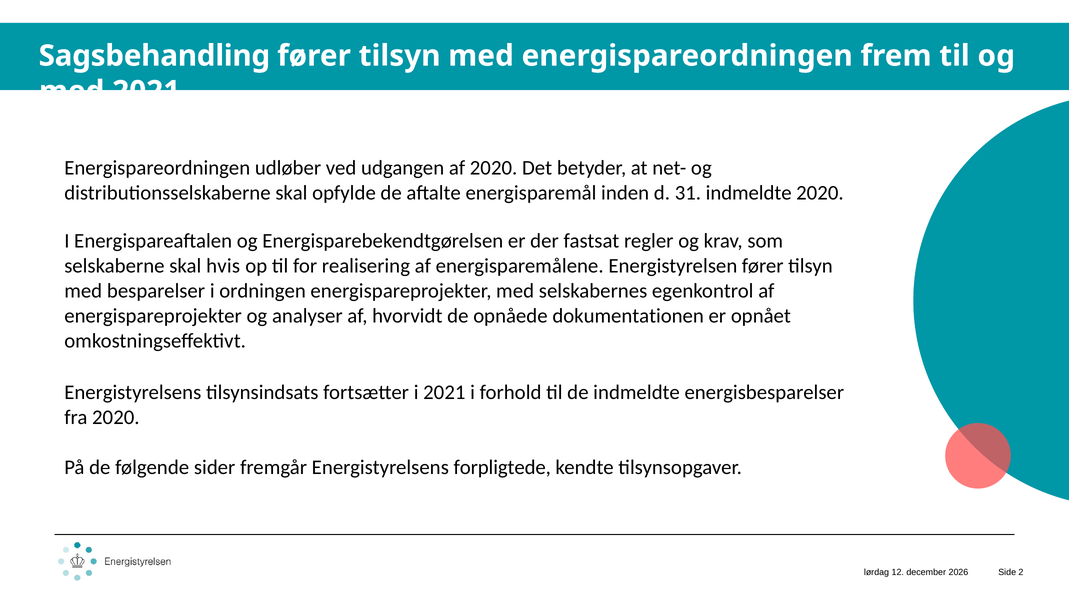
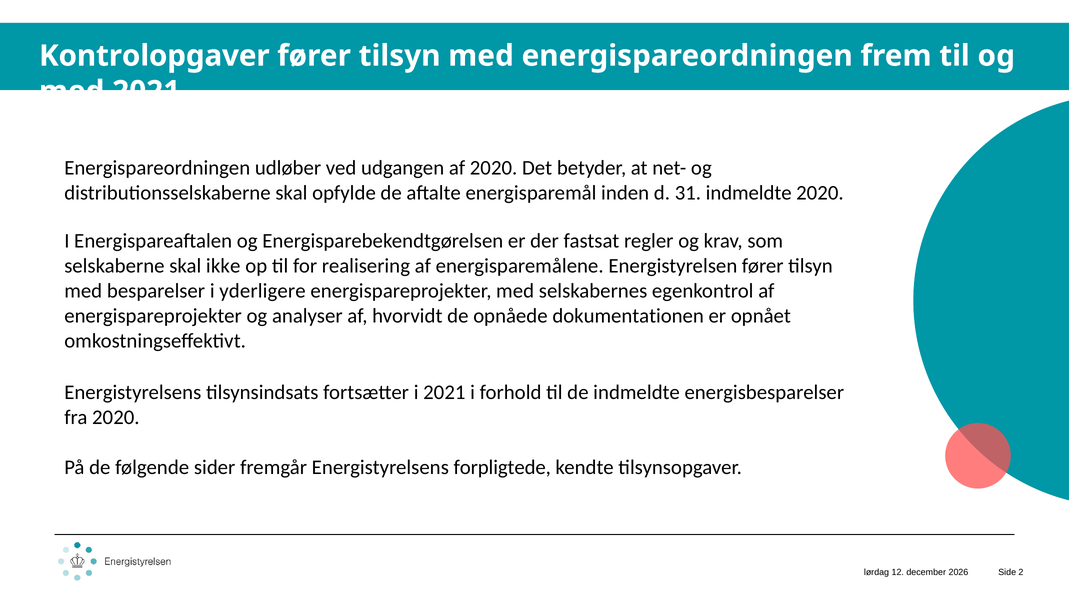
Sagsbehandling: Sagsbehandling -> Kontrolopgaver
hvis: hvis -> ikke
ordningen: ordningen -> yderligere
